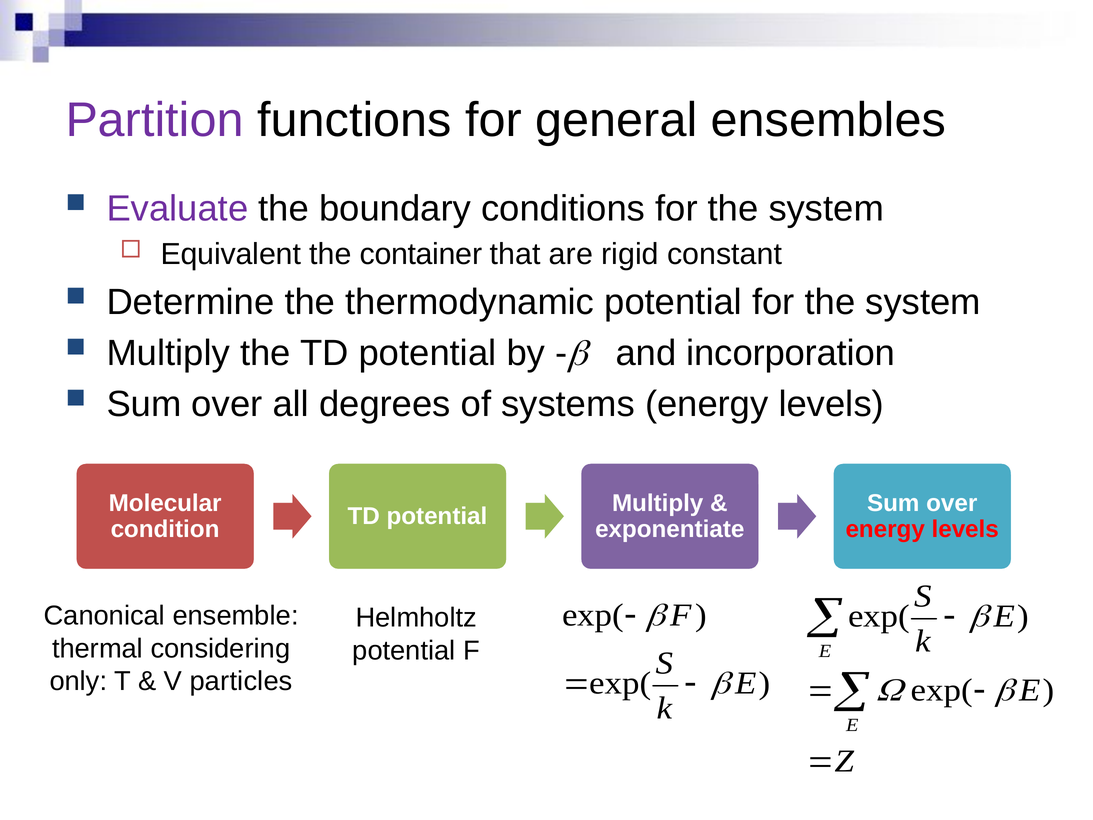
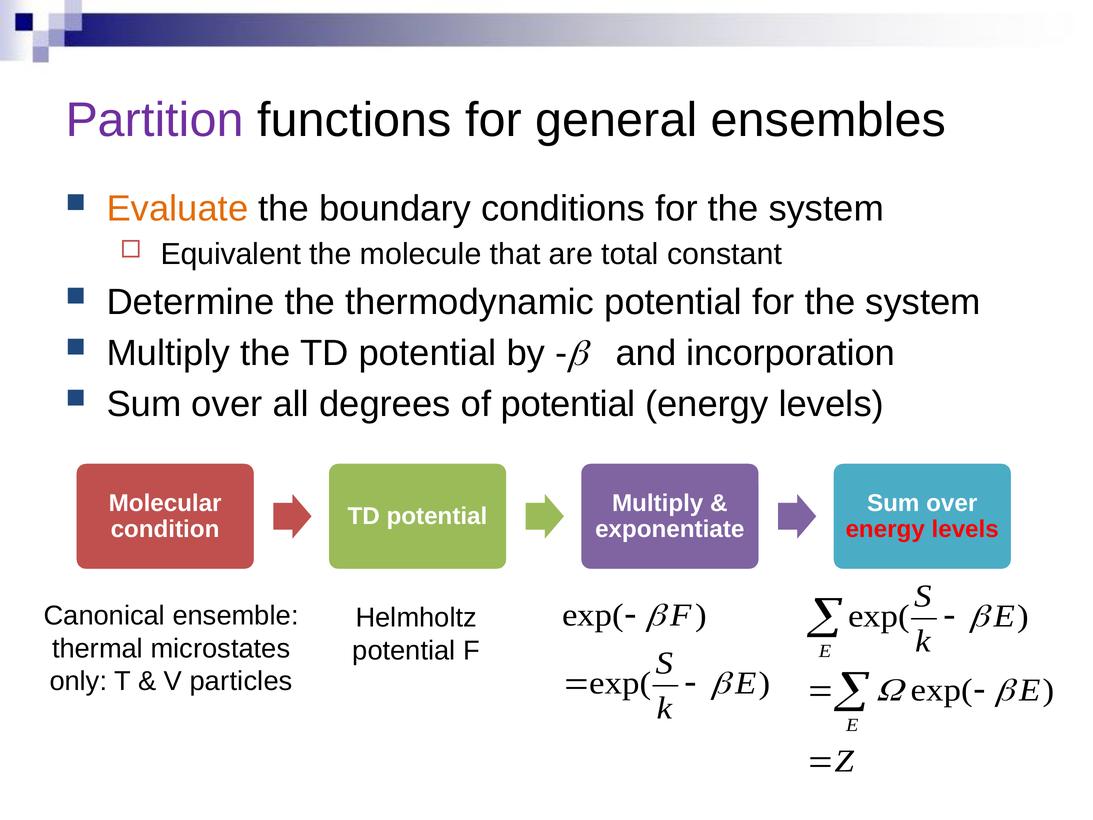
Evaluate colour: purple -> orange
container: container -> molecule
rigid: rigid -> total
of systems: systems -> potential
considering: considering -> microstates
